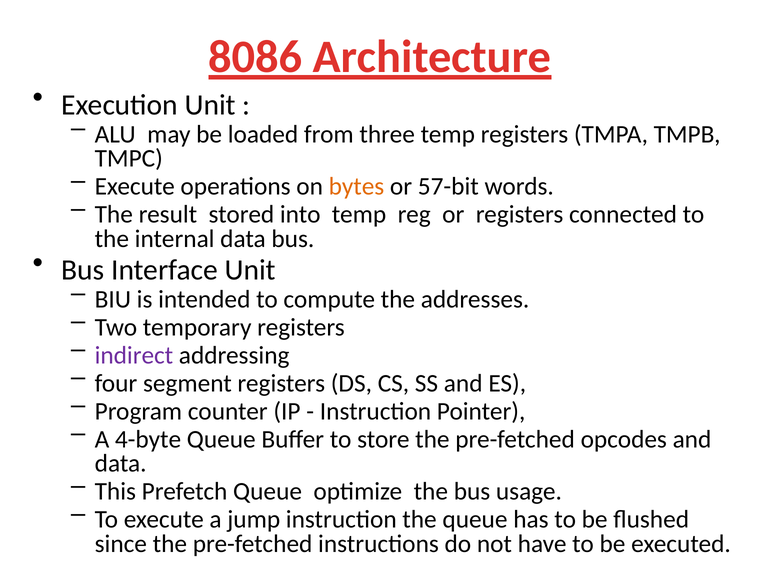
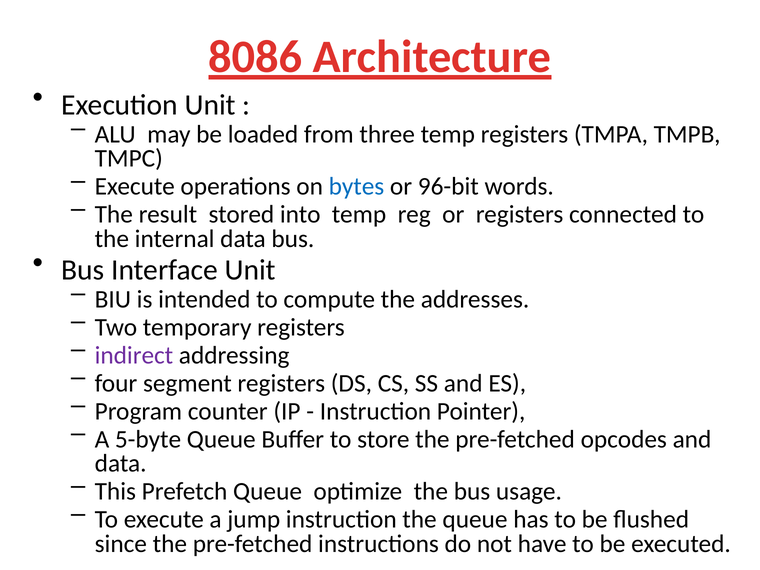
bytes colour: orange -> blue
57-bit: 57-bit -> 96-bit
4-byte: 4-byte -> 5-byte
